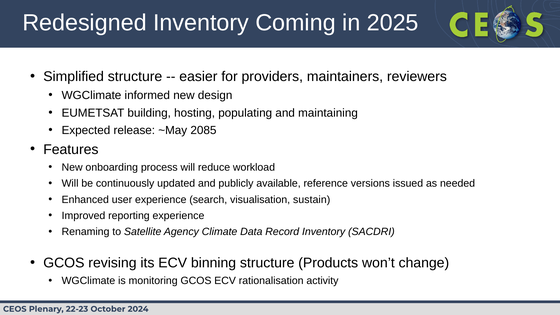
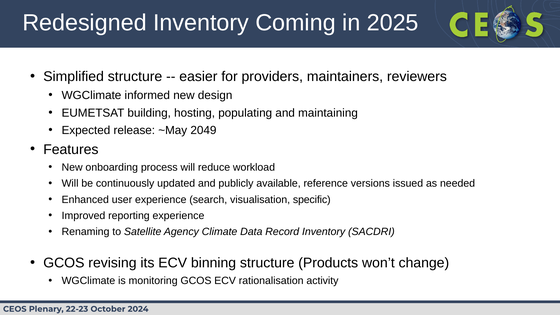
2085: 2085 -> 2049
sustain: sustain -> specific
